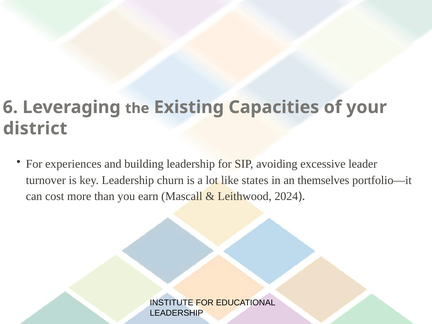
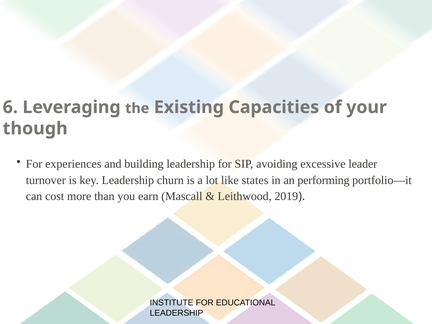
district: district -> though
themselves: themselves -> performing
2024: 2024 -> 2019
